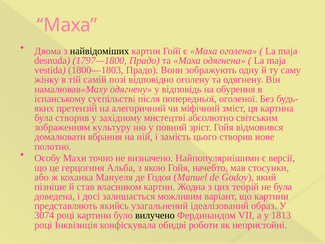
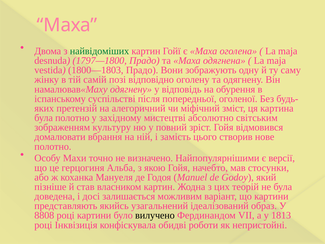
найвідоміших colour: black -> green
була створив: створив -> полотно
3074: 3074 -> 8808
